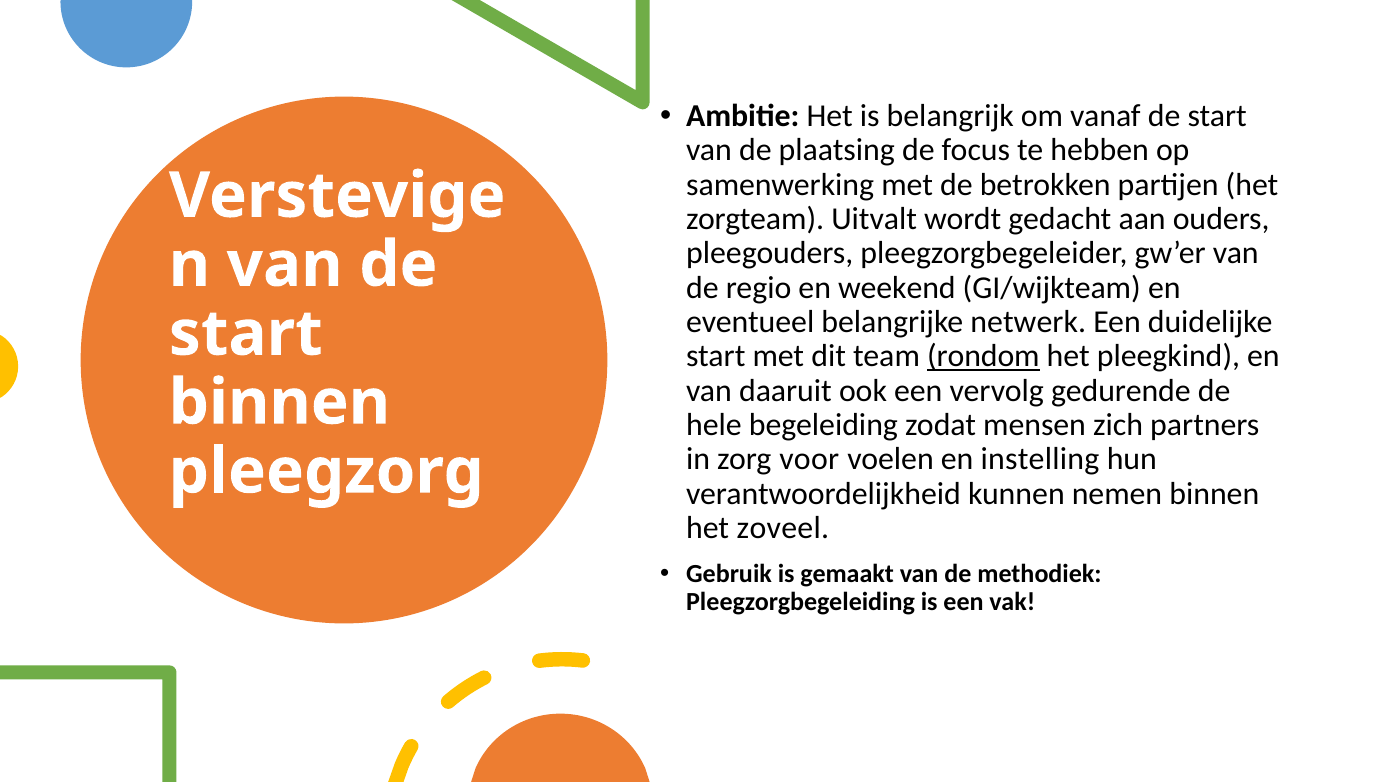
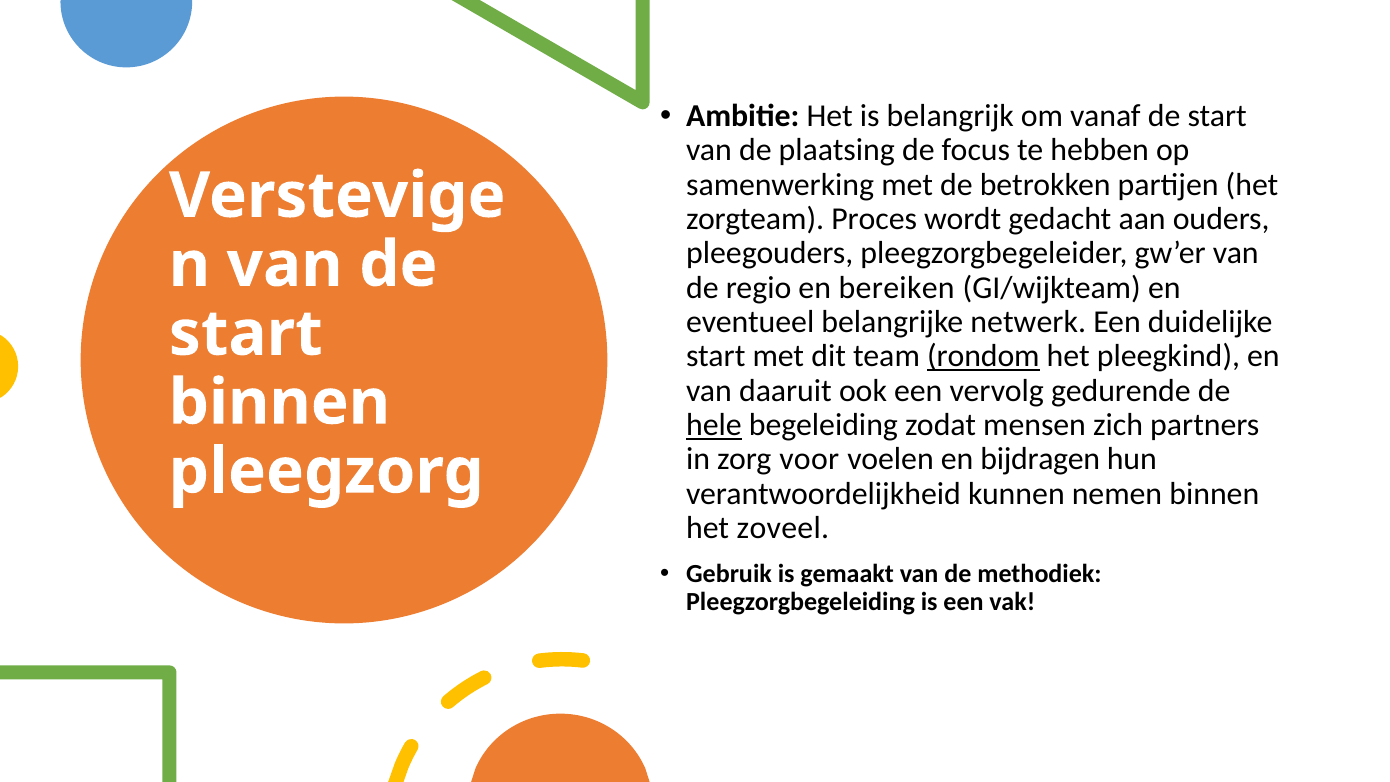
Uitvalt: Uitvalt -> Proces
weekend: weekend -> bereiken
hele underline: none -> present
instelling: instelling -> bijdragen
